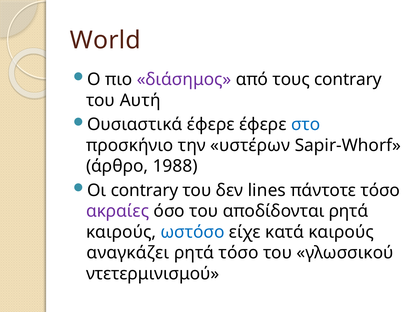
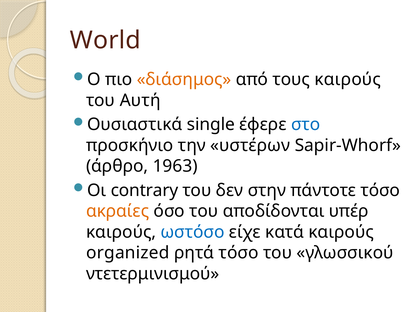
διάσημος colour: purple -> orange
τους contrary: contrary -> καιρούς
Ουσιαστικά έφερε: έφερε -> single
1988: 1988 -> 1963
lines: lines -> στην
ακραίες colour: purple -> orange
αποδίδονται ρητά: ρητά -> υπέρ
αναγκάζει: αναγκάζει -> organized
